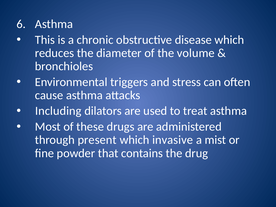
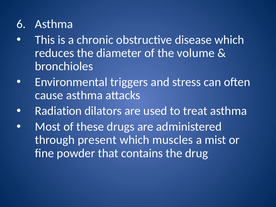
Including: Including -> Radiation
invasive: invasive -> muscles
